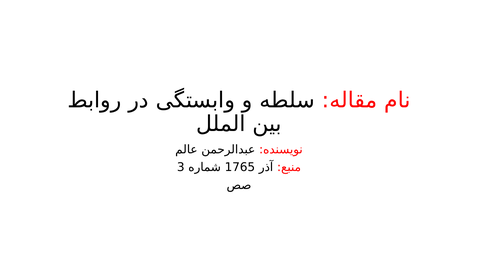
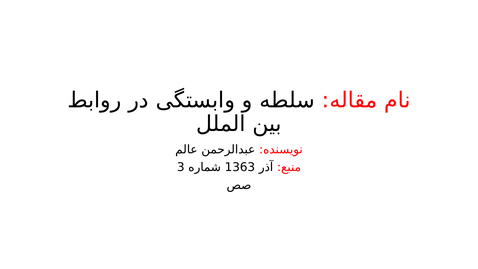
1765: 1765 -> 1363
